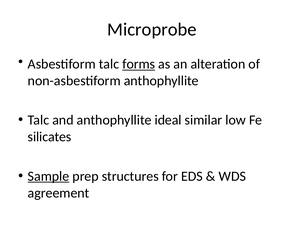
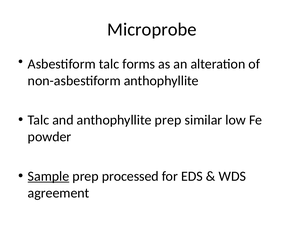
forms underline: present -> none
anthophyllite ideal: ideal -> prep
silicates: silicates -> powder
structures: structures -> processed
